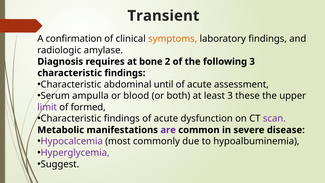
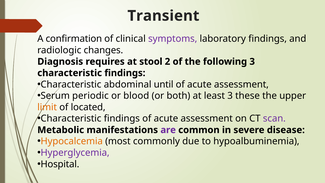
symptoms colour: orange -> purple
amylase: amylase -> changes
bone: bone -> stool
ampulla: ampulla -> periodic
limit colour: purple -> orange
formed: formed -> located
findings of acute dysfunction: dysfunction -> assessment
Hypocalcemia colour: purple -> orange
Suggest: Suggest -> Hospital
